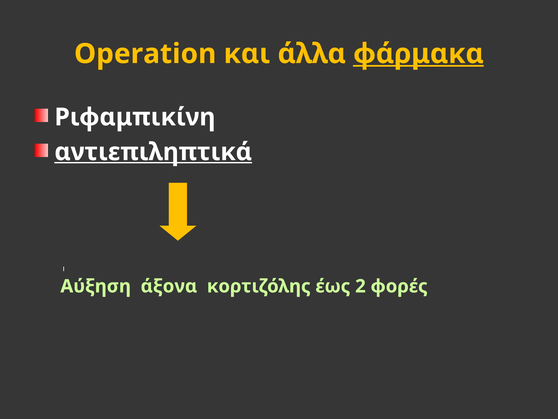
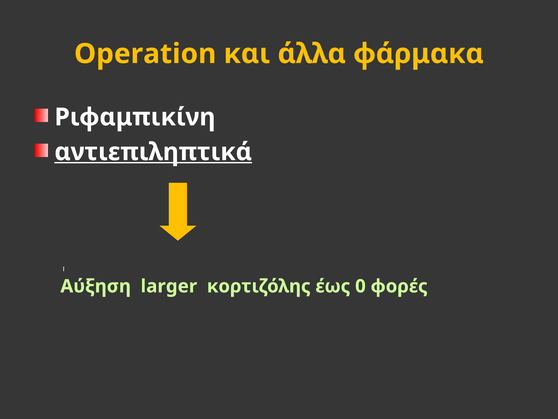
φάρμακα underline: present -> none
άξονα: άξονα -> larger
2: 2 -> 0
